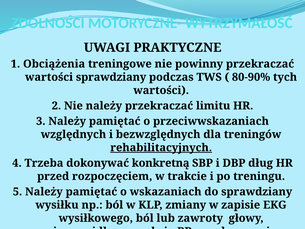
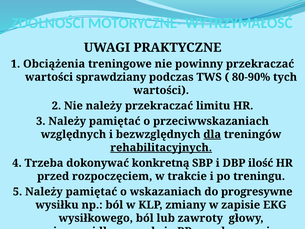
dla underline: none -> present
dług: dług -> ilość
do sprawdziany: sprawdziany -> progresywne
